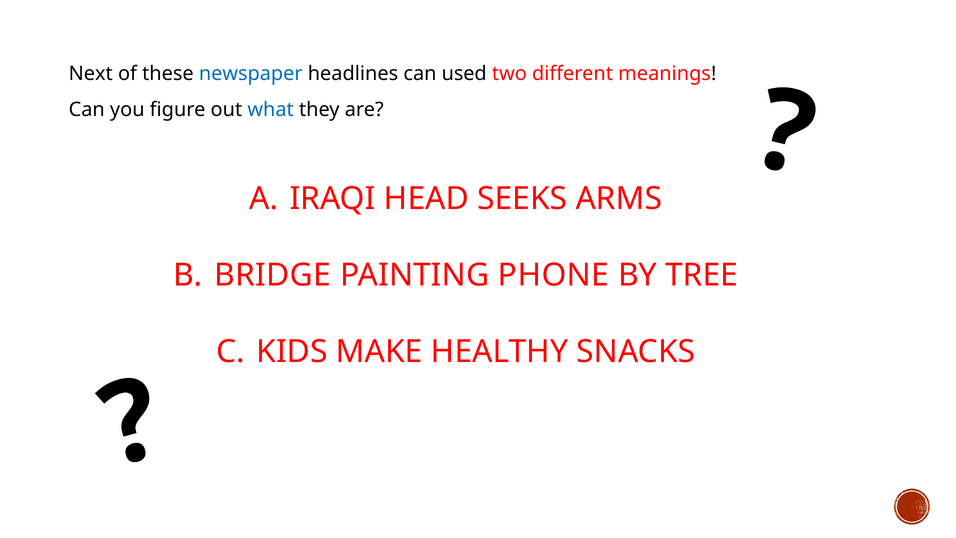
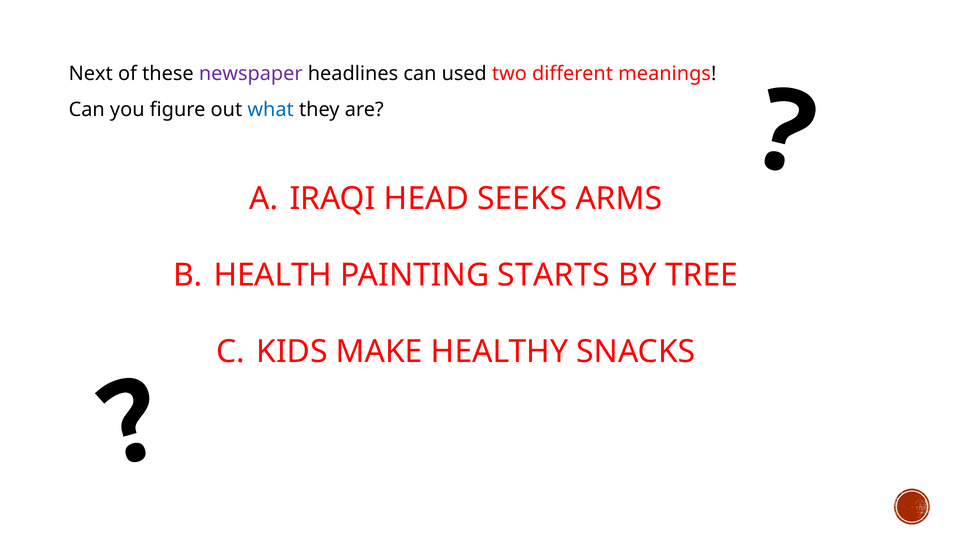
newspaper colour: blue -> purple
BRIDGE: BRIDGE -> HEALTH
PHONE: PHONE -> STARTS
